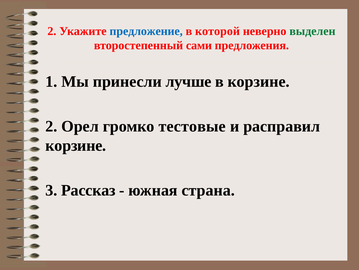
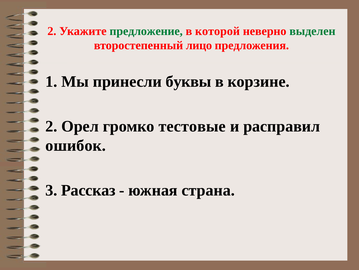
предложение colour: blue -> green
сами: сами -> лицо
лучше: лучше -> буквы
корзине at (76, 145): корзине -> ошибок
